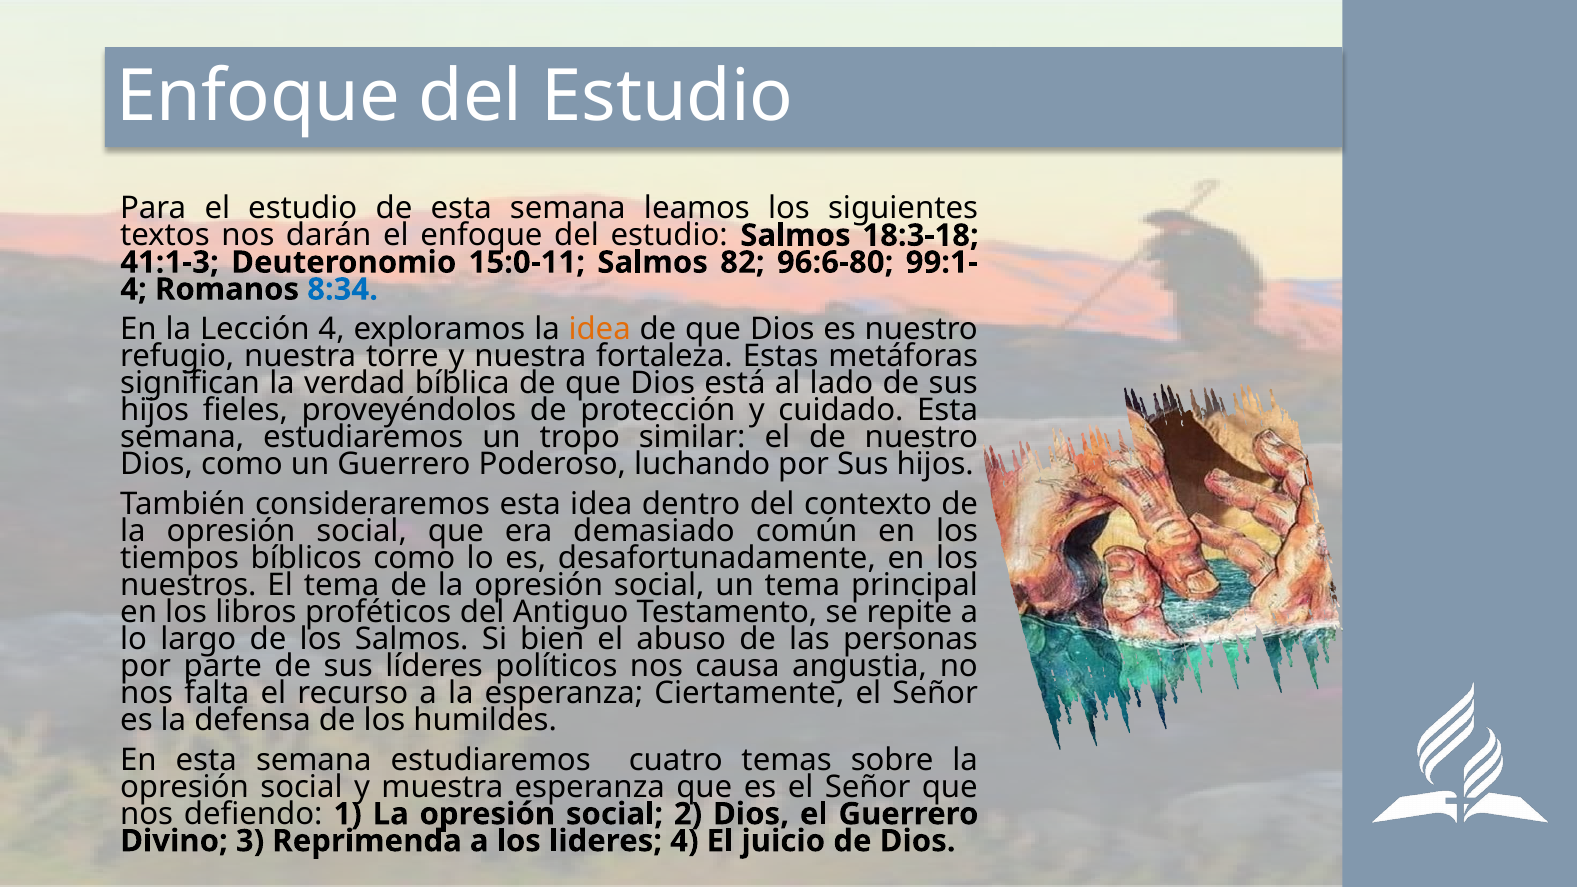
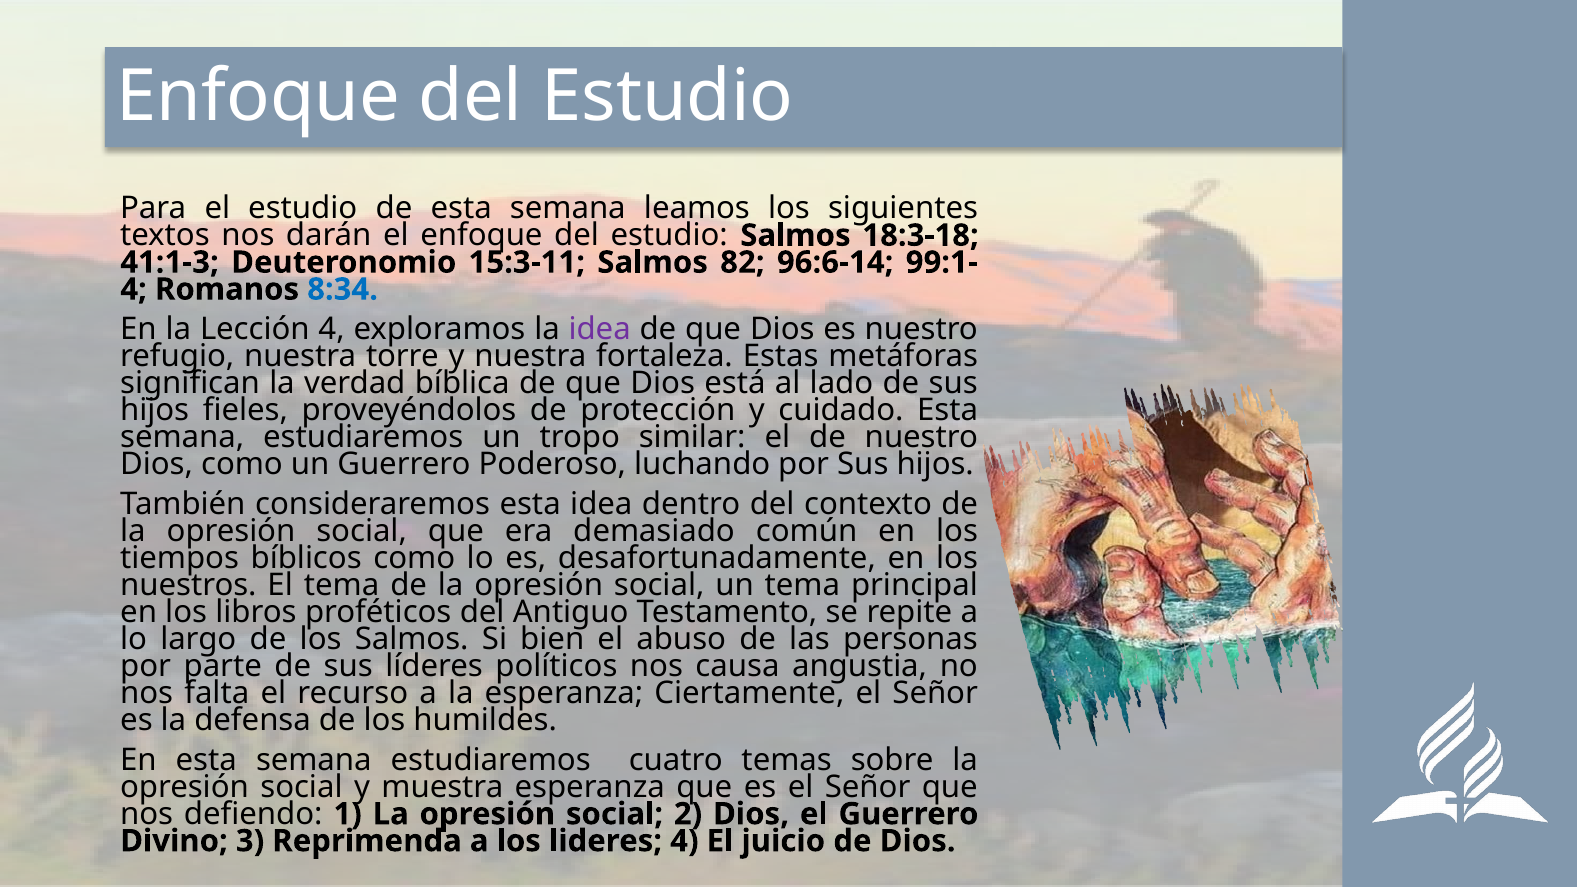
15:0-11: 15:0-11 -> 15:3-11
96:6-80: 96:6-80 -> 96:6-14
idea at (600, 329) colour: orange -> purple
